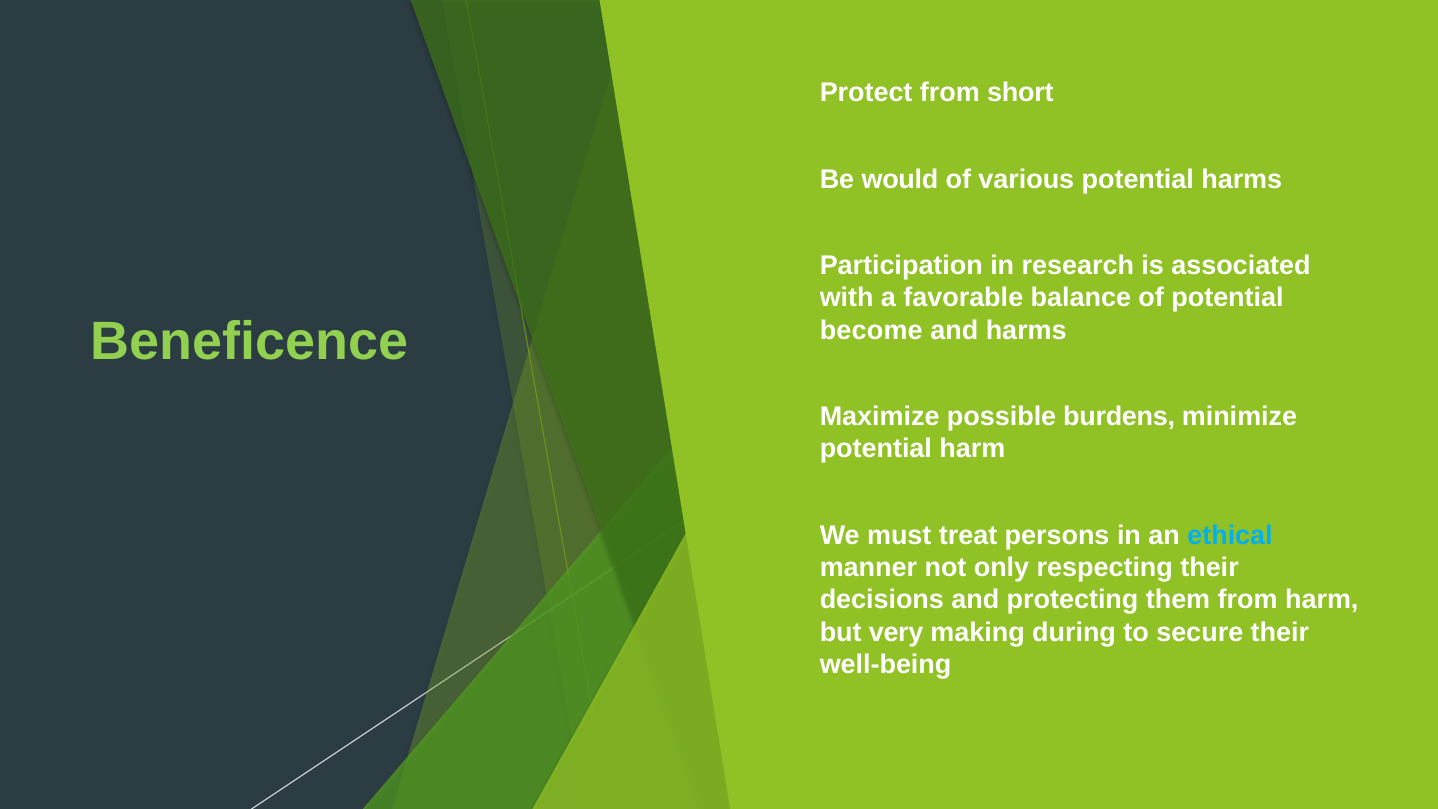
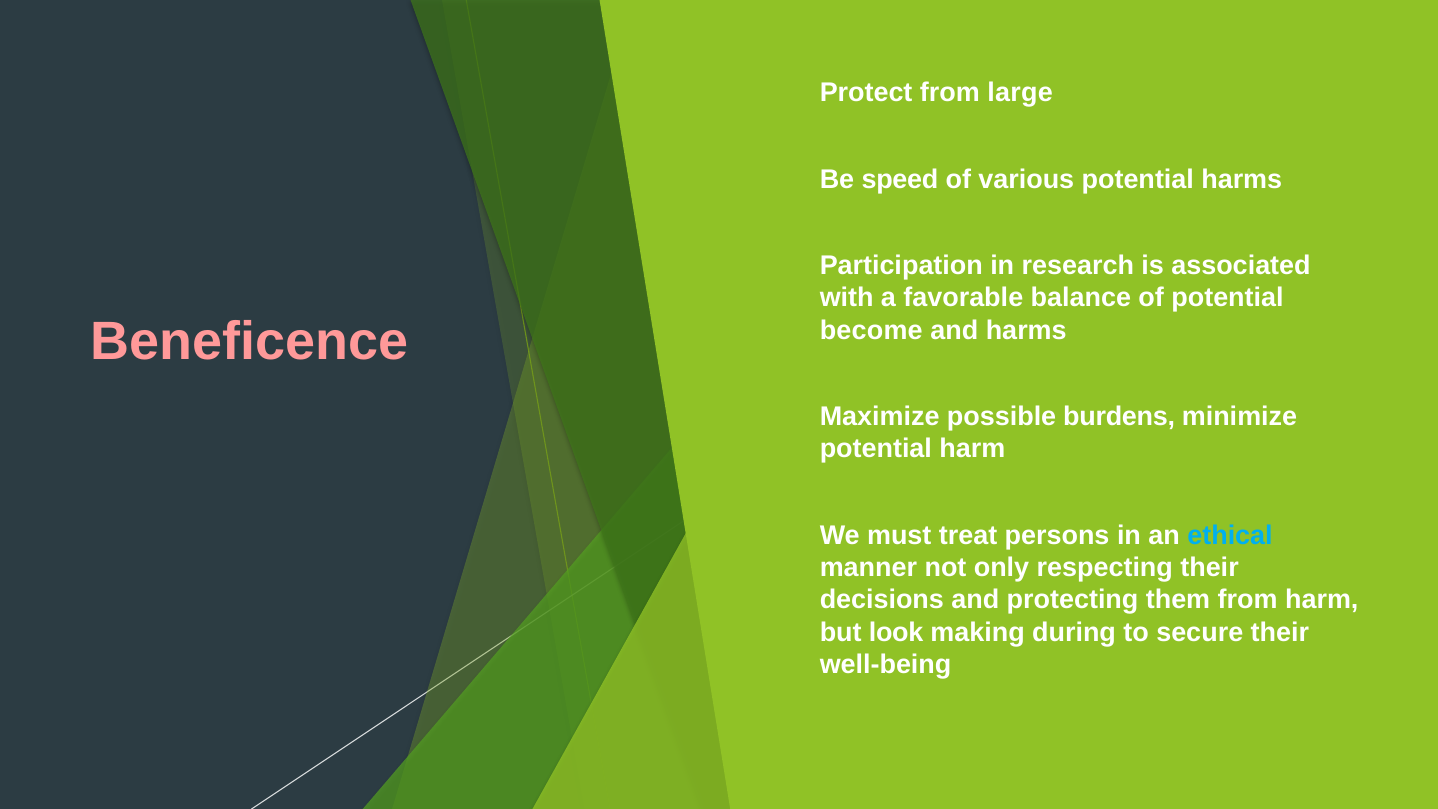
short: short -> large
would: would -> speed
Beneficence colour: light green -> pink
very: very -> look
